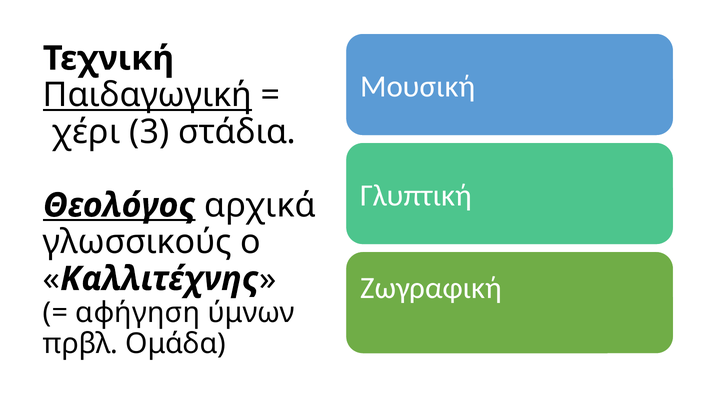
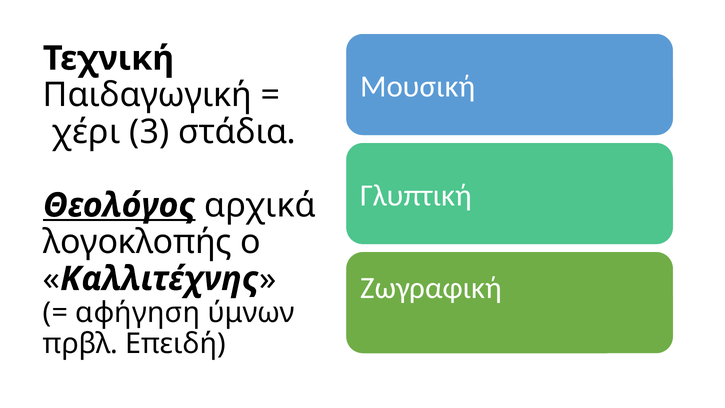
Παιδαγωγική underline: present -> none
γλωσσικούς: γλωσσικούς -> λογοκλοπής
Ομάδα: Ομάδα -> Επειδή
